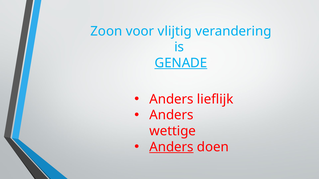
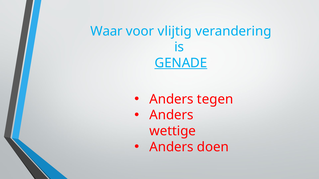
Zoon: Zoon -> Waar
lieflijk: lieflijk -> tegen
Anders at (171, 147) underline: present -> none
